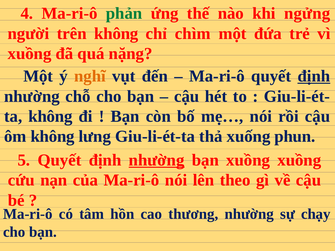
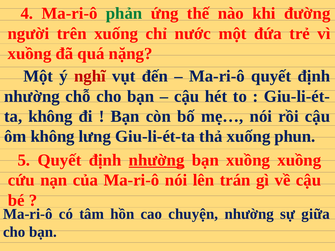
ngửng: ngửng -> đường
trên không: không -> xuống
chìm: chìm -> nước
nghĩ colour: orange -> red
định at (314, 76) underline: present -> none
theo: theo -> trán
thương: thương -> chuyện
chạy: chạy -> giữa
